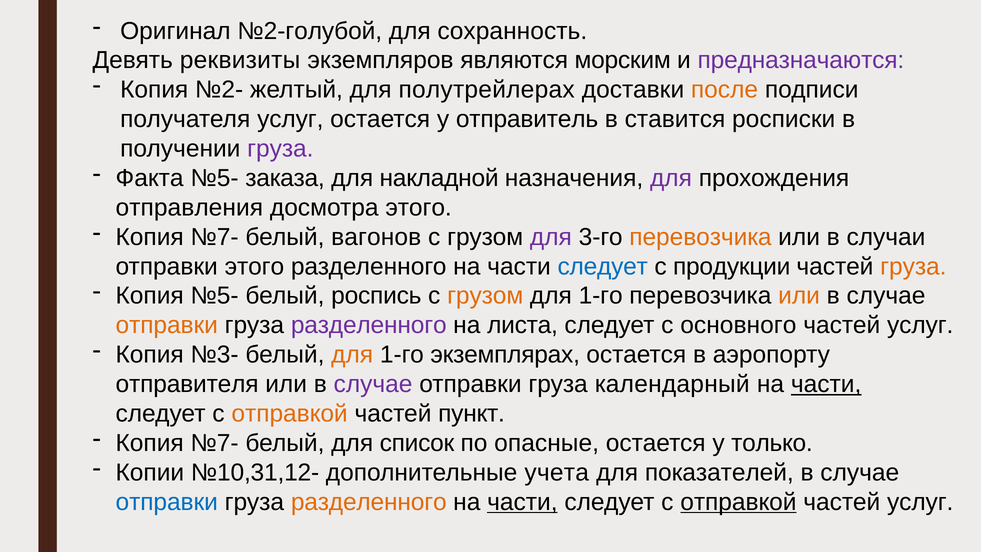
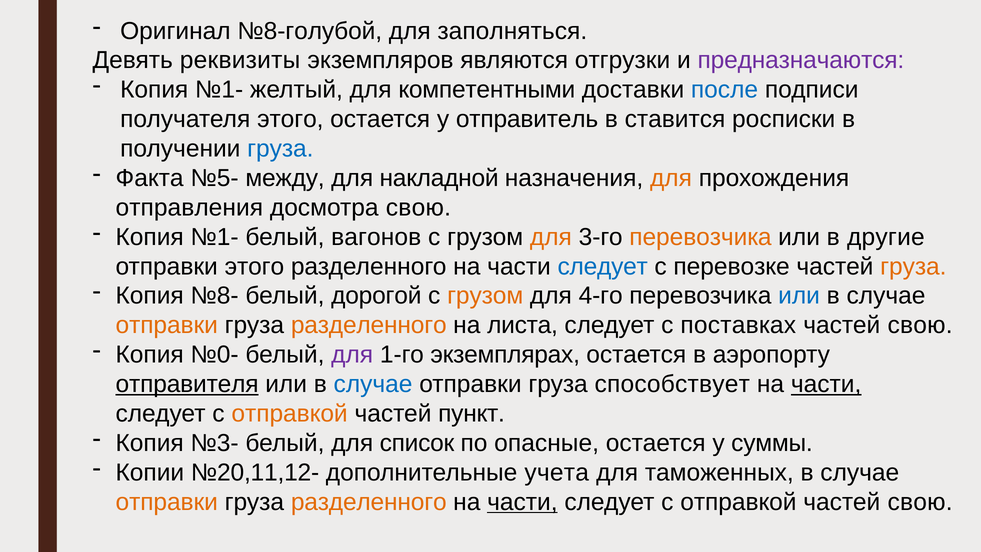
№2-голубой: №2-голубой -> №8-голубой
сохранность: сохранность -> заполняться
морским: морским -> отгрузки
№2- at (219, 90): №2- -> №1-
полутрейлерах: полутрейлерах -> компетентными
после colour: orange -> blue
получателя услуг: услуг -> этого
груза at (280, 149) colour: purple -> blue
заказа: заказа -> между
для at (671, 178) colour: purple -> orange
досмотра этого: этого -> свою
№7- at (215, 237): №7- -> №1-
для at (551, 237) colour: purple -> orange
случаи: случаи -> другие
продукции: продукции -> перевозке
Копия №5-: №5- -> №8-
роспись: роспись -> дорогой
1-го at (601, 296): 1-го -> 4-го
или at (799, 296) colour: orange -> blue
разделенного at (369, 325) colour: purple -> orange
основного: основного -> поставках
услуг at (920, 325): услуг -> свою
№3-: №3- -> №0-
для at (352, 355) colour: orange -> purple
отправителя underline: none -> present
случае at (373, 384) colour: purple -> blue
календарный: календарный -> способствует
№7- at (215, 443): №7- -> №3-
только: только -> суммы
№10,31,12-: №10,31,12- -> №20,11,12-
показателей: показателей -> таможенных
отправки at (167, 502) colour: blue -> orange
отправкой at (738, 502) underline: present -> none
услуг at (920, 502): услуг -> свою
